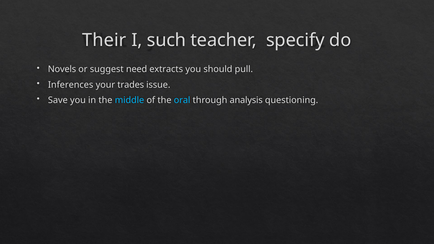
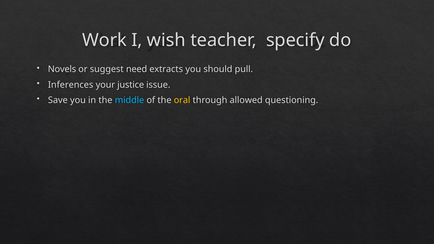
Their: Their -> Work
such: such -> wish
trades: trades -> justice
oral colour: light blue -> yellow
analysis: analysis -> allowed
